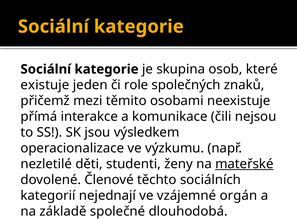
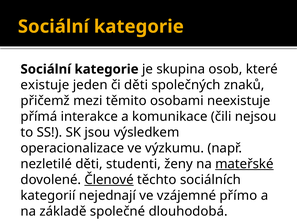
či role: role -> děti
Členové underline: none -> present
orgán: orgán -> přímo
